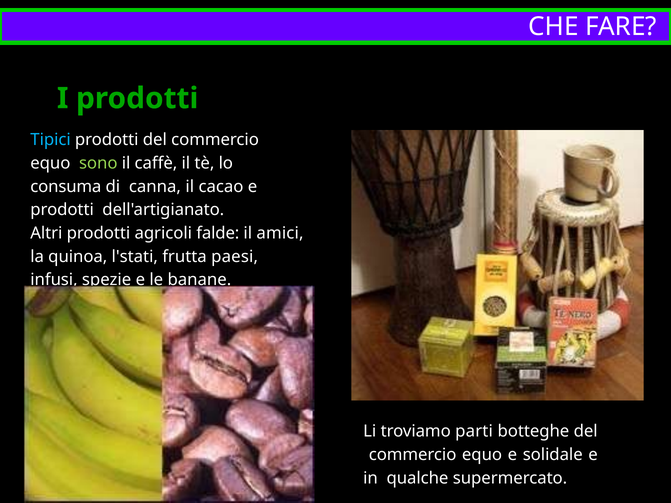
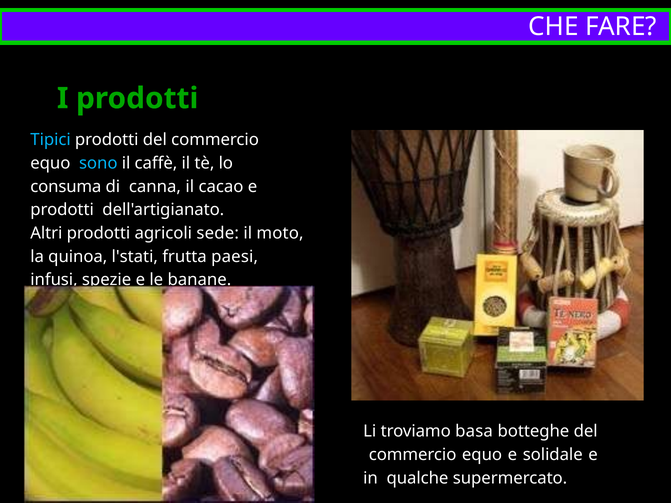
sono colour: light green -> light blue
falde: falde -> sede
amici: amici -> moto
parti: parti -> basa
